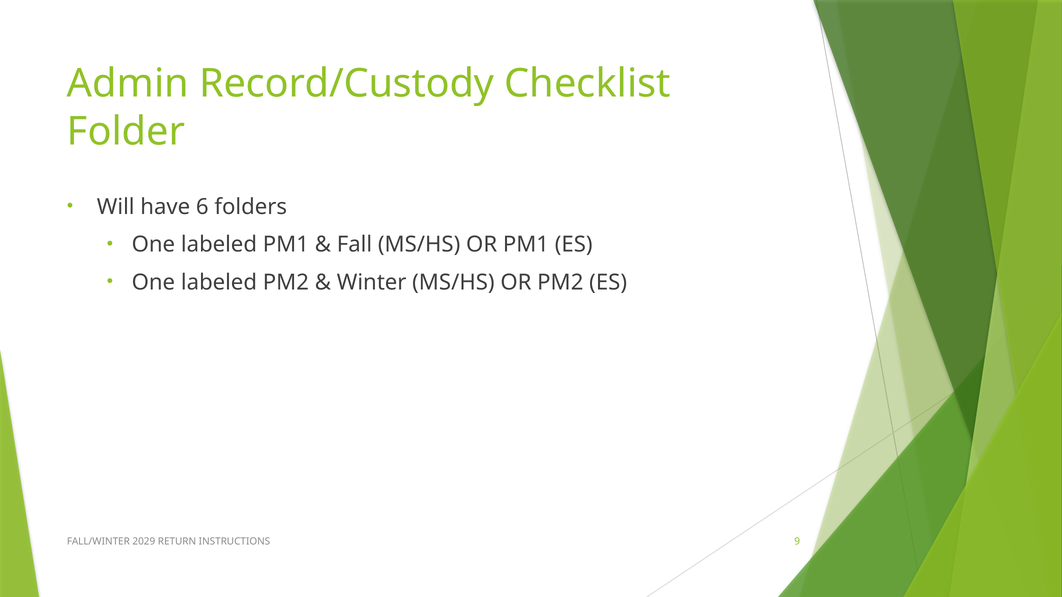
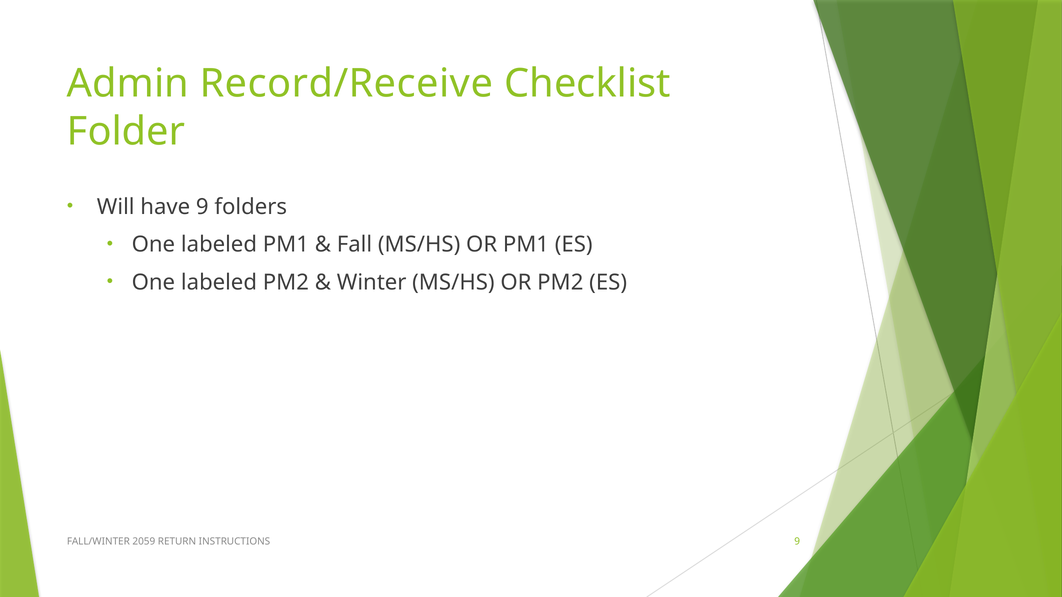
Record/Custody: Record/Custody -> Record/Receive
have 6: 6 -> 9
2029: 2029 -> 2059
